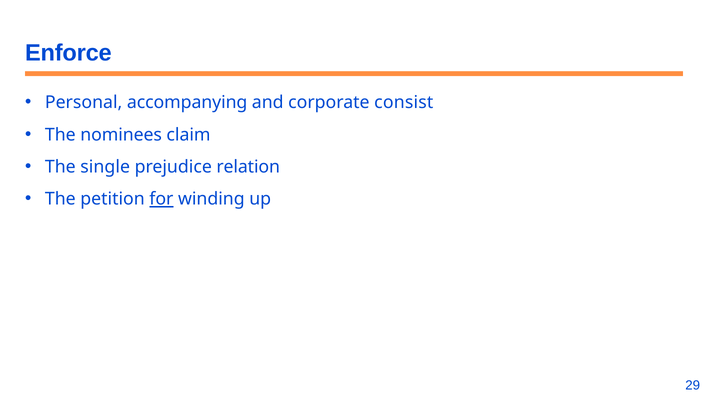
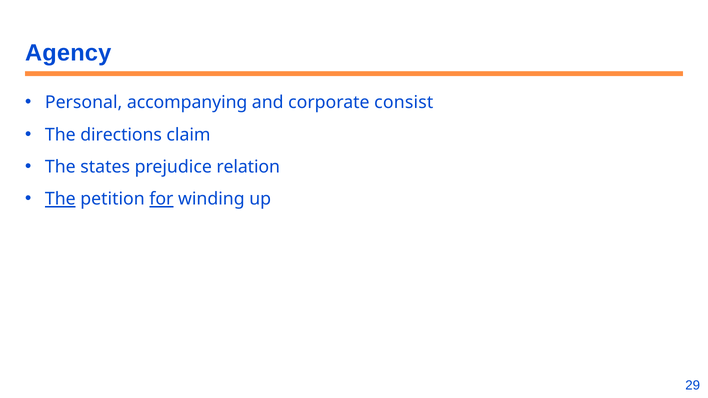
Enforce: Enforce -> Agency
nominees: nominees -> directions
single: single -> states
The at (60, 199) underline: none -> present
